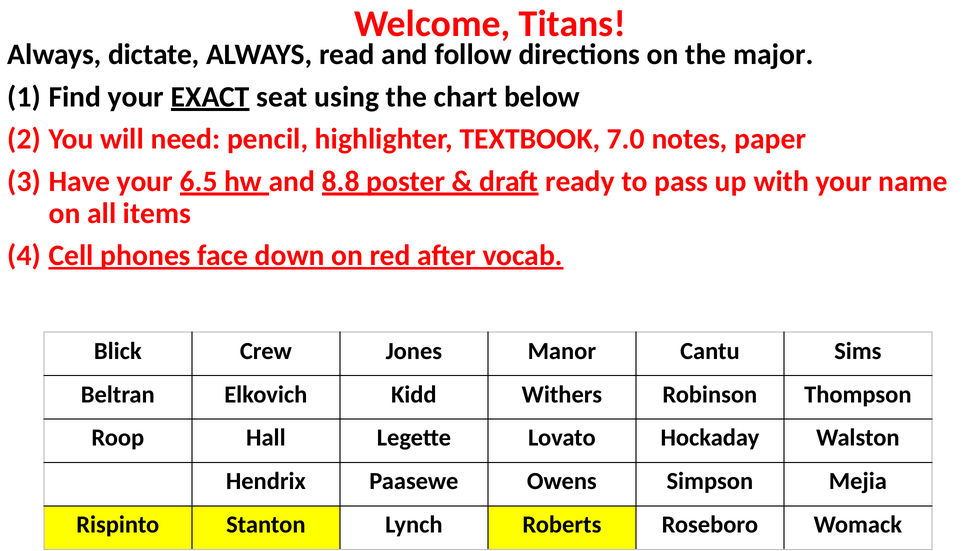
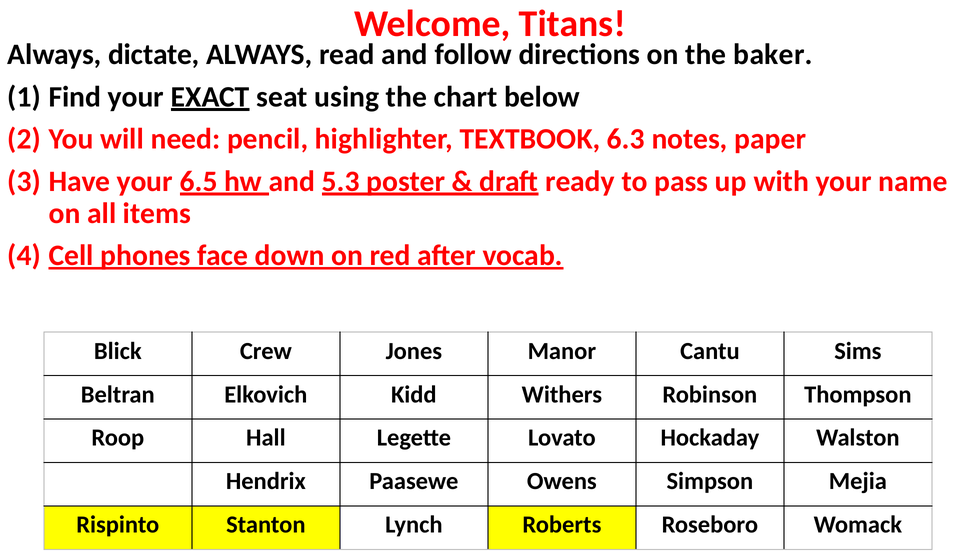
major: major -> baker
7.0: 7.0 -> 6.3
8.8: 8.8 -> 5.3
